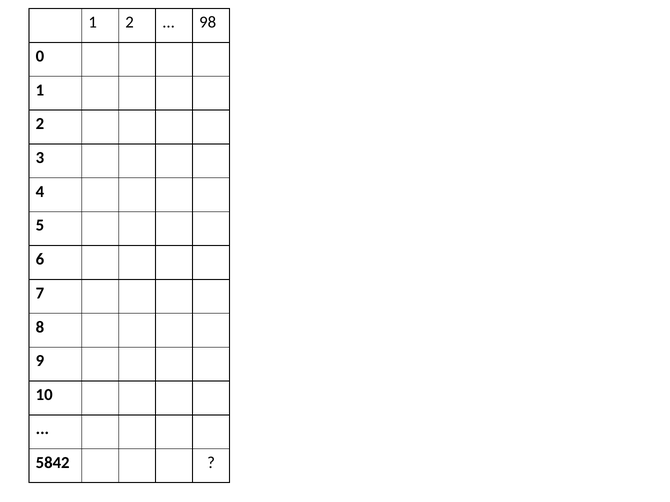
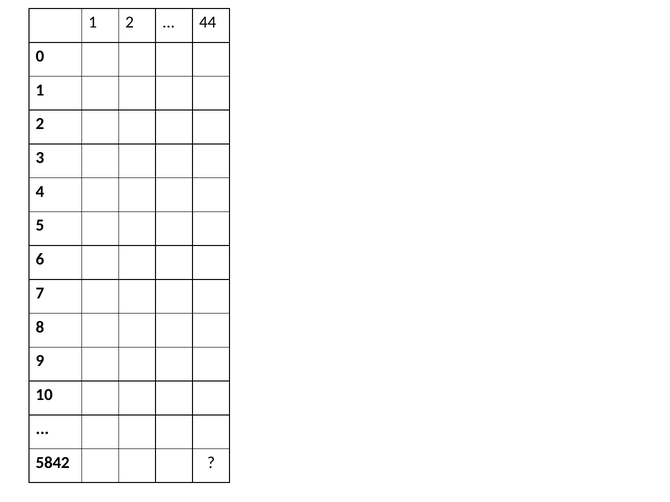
98: 98 -> 44
